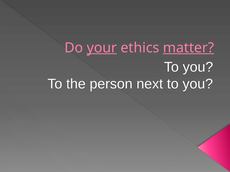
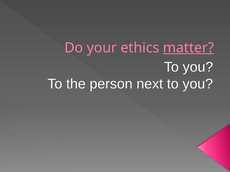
your underline: present -> none
